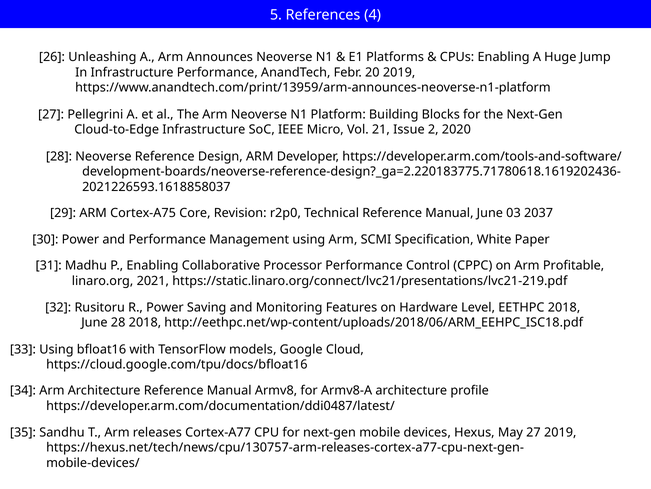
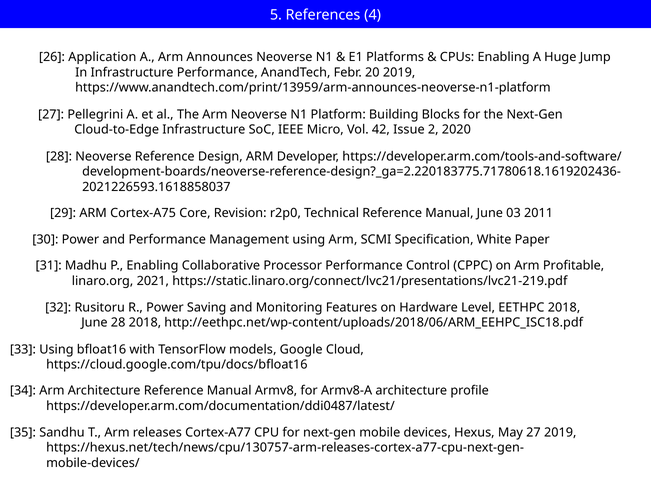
Unleashing: Unleashing -> Application
21: 21 -> 42
2037: 2037 -> 2011
